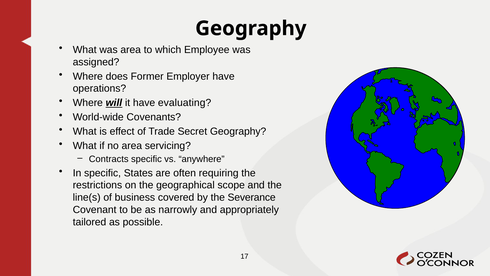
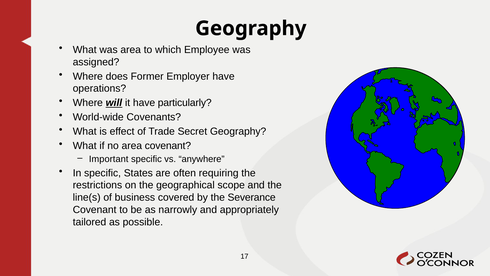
evaluating: evaluating -> particularly
area servicing: servicing -> covenant
Contracts: Contracts -> Important
